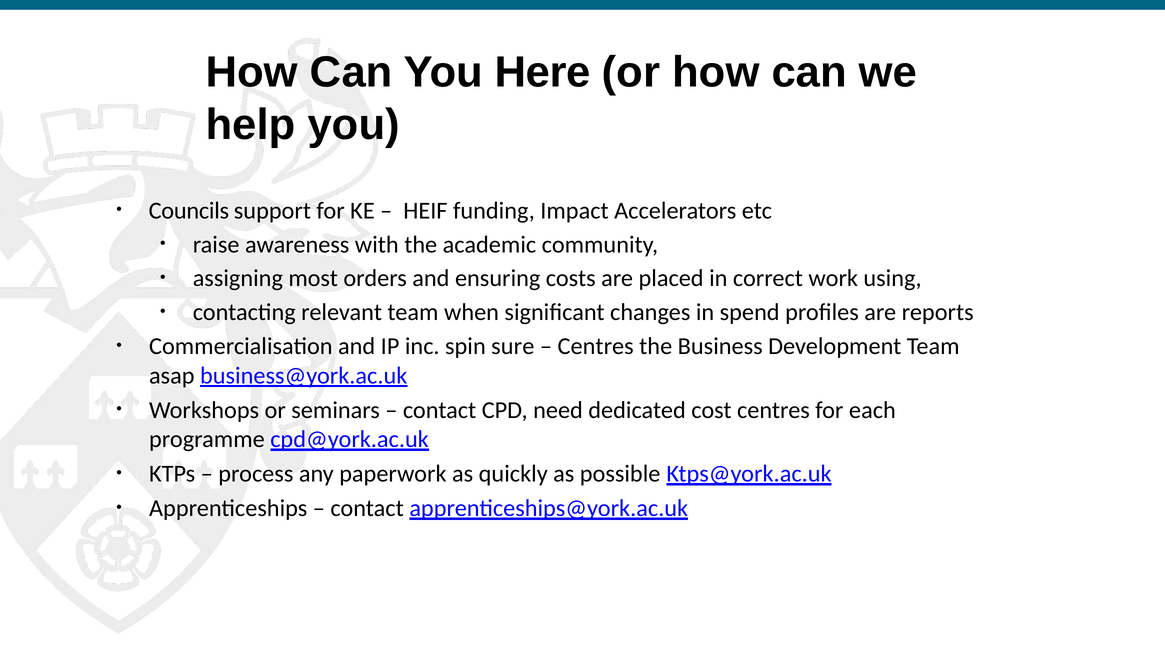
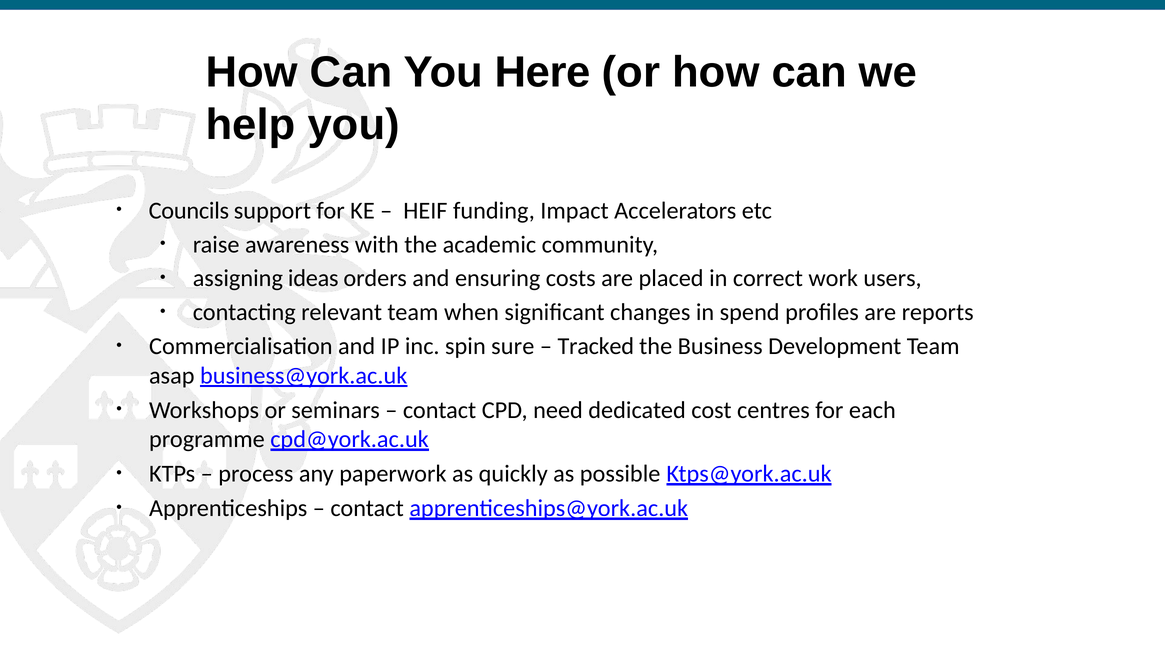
most: most -> ideas
using: using -> users
Centres at (596, 347): Centres -> Tracked
